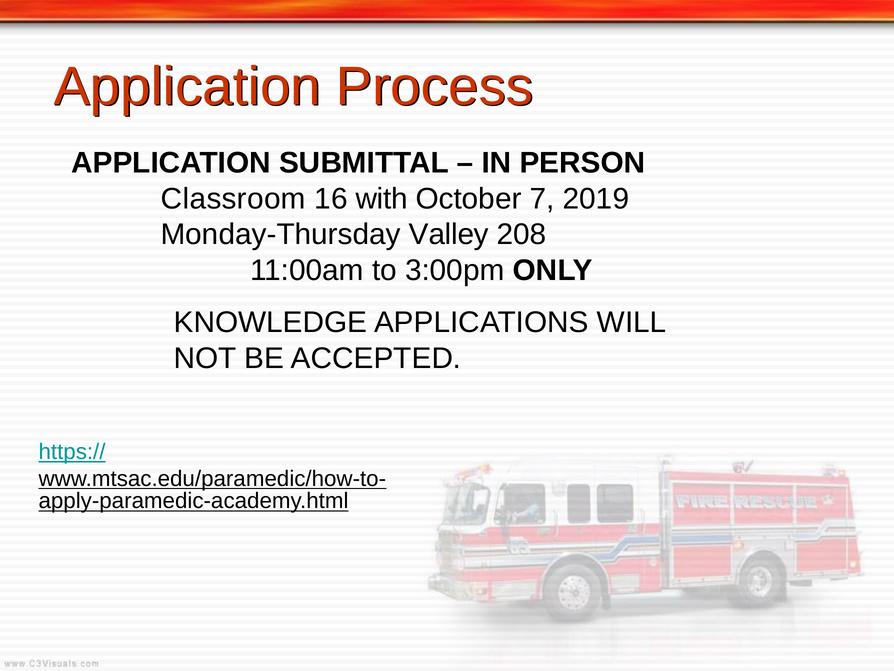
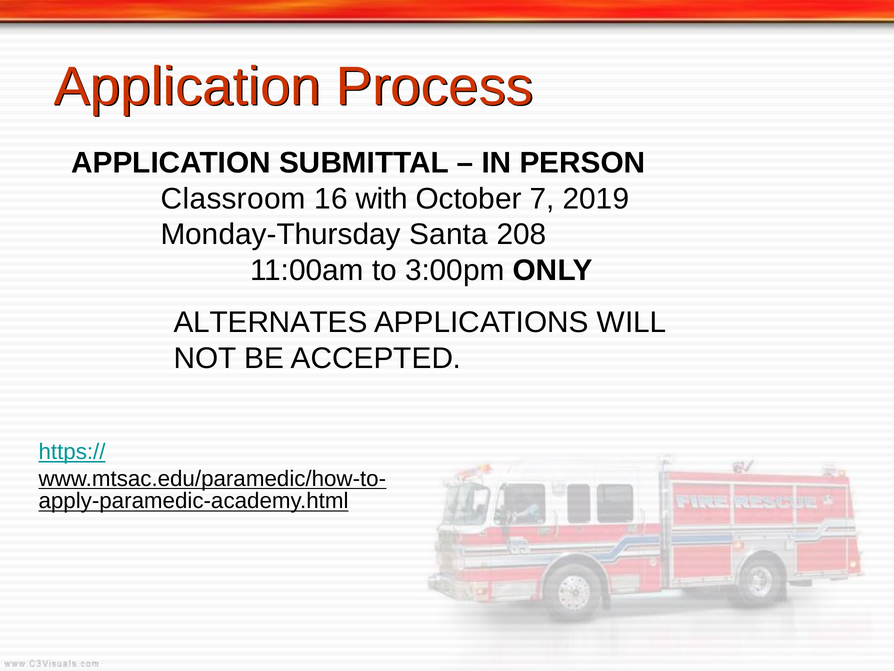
Valley: Valley -> Santa
KNOWLEDGE: KNOWLEDGE -> ALTERNATES
